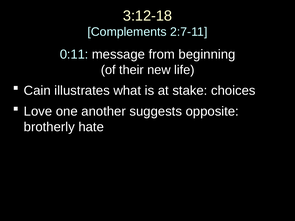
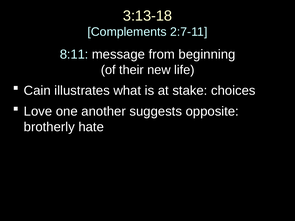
3:12-18: 3:12-18 -> 3:13-18
0:11: 0:11 -> 8:11
